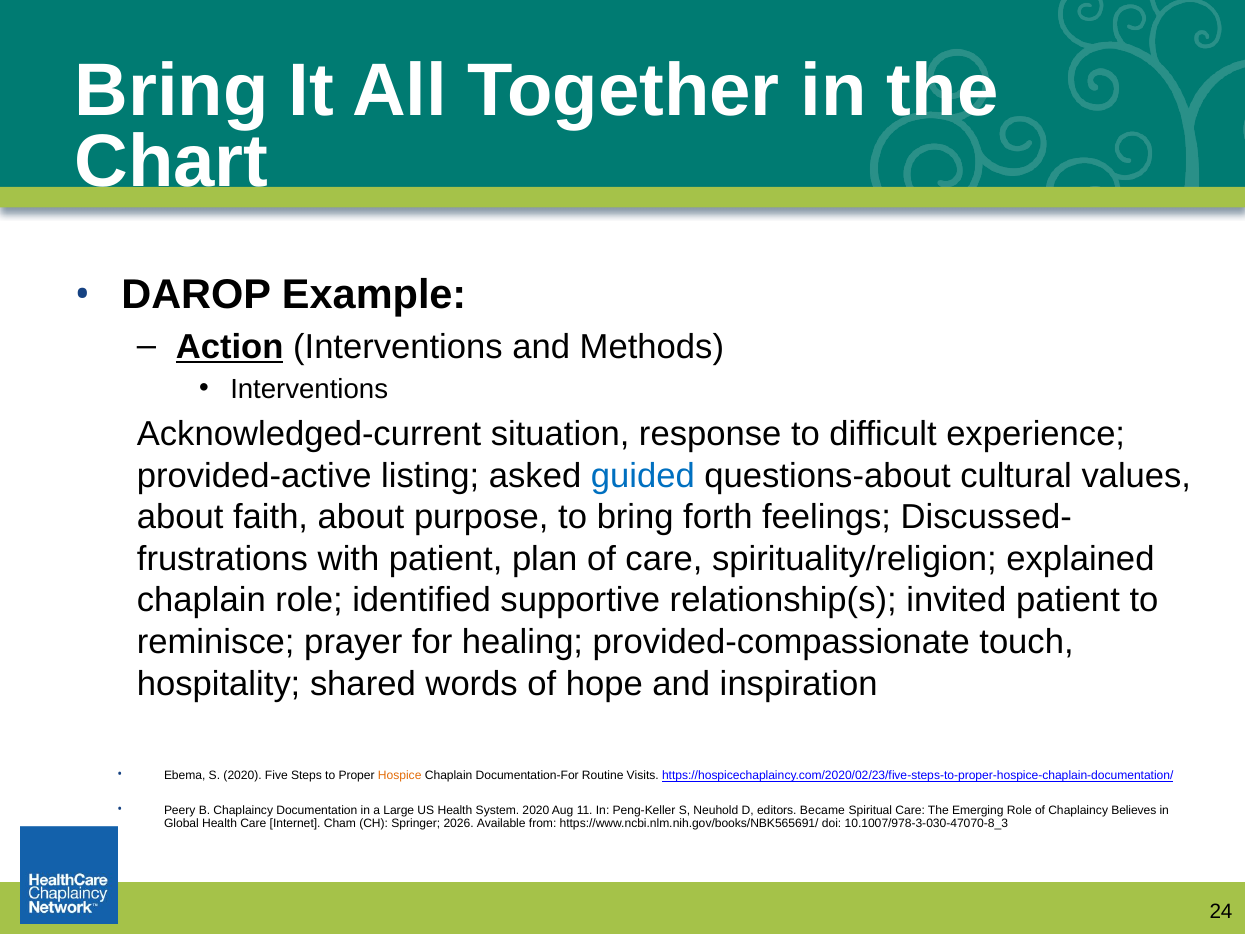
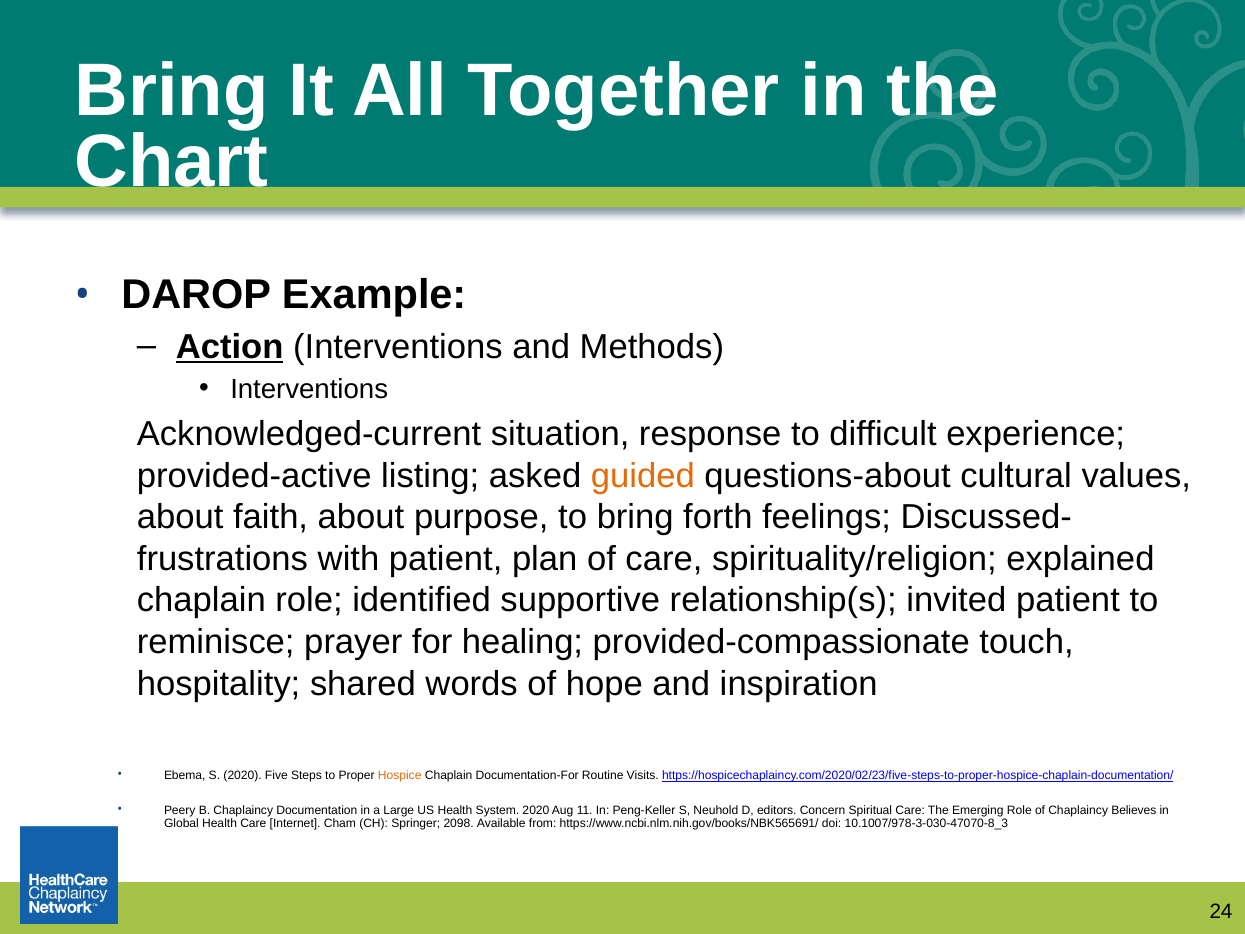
guided colour: blue -> orange
Became: Became -> Concern
2026: 2026 -> 2098
